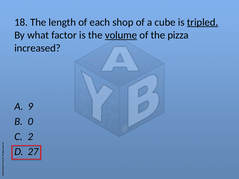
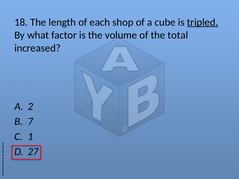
volume underline: present -> none
pizza: pizza -> total
9: 9 -> 2
0: 0 -> 7
2: 2 -> 1
